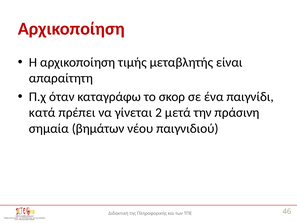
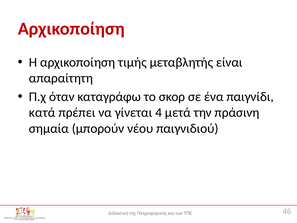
2: 2 -> 4
βημάτων: βημάτων -> μπορούν
